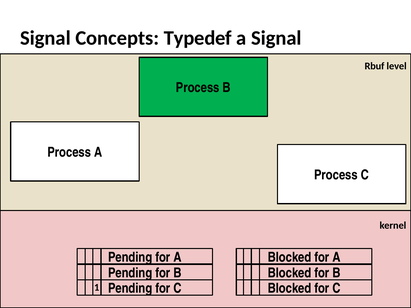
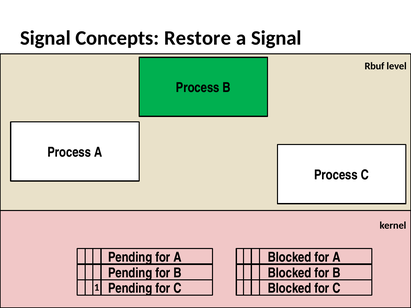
Typedef: Typedef -> Restore
